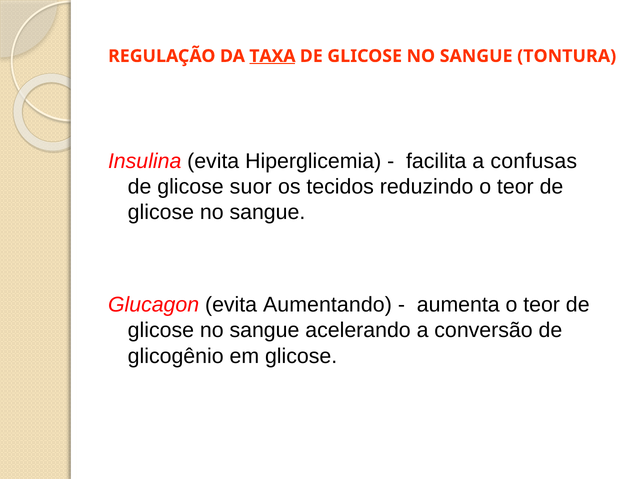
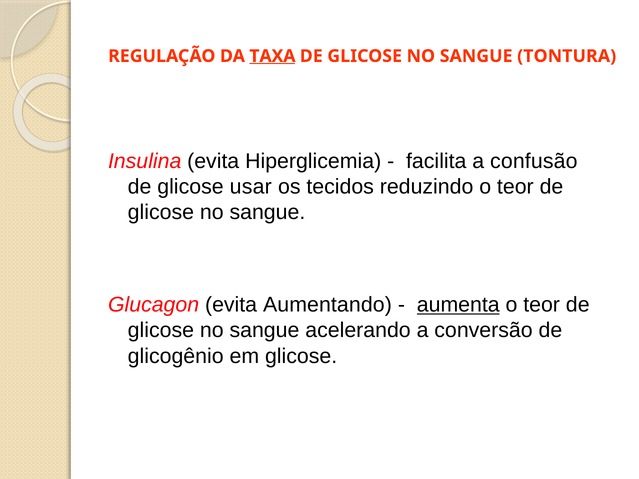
confusas: confusas -> confusão
suor: suor -> usar
aumenta underline: none -> present
